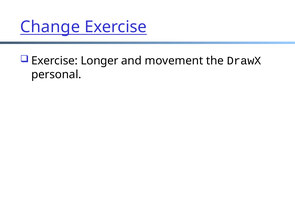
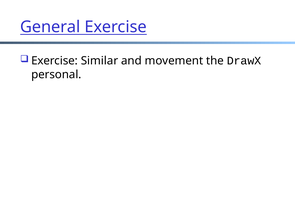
Change: Change -> General
Longer: Longer -> Similar
